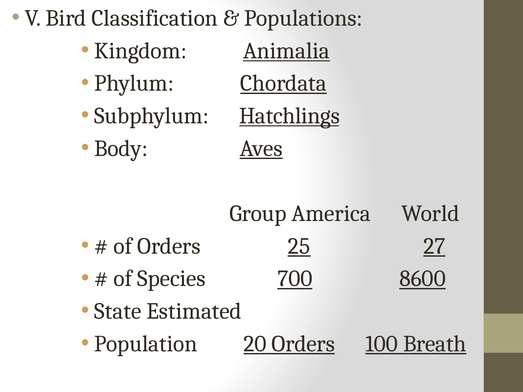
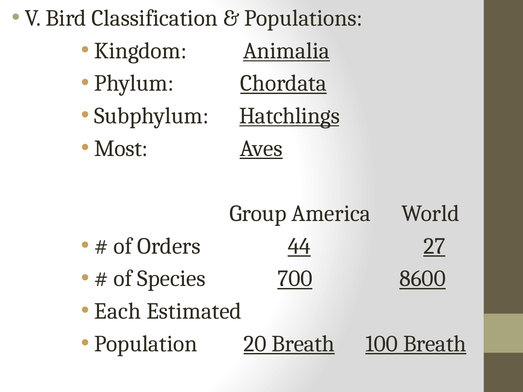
Body: Body -> Most
25: 25 -> 44
State: State -> Each
20 Orders: Orders -> Breath
